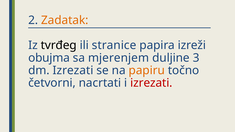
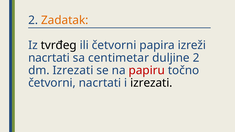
ili stranice: stranice -> četvorni
obujma at (49, 58): obujma -> nacrtati
mjerenjem: mjerenjem -> centimetar
duljine 3: 3 -> 2
papiru colour: orange -> red
izrezati at (151, 83) colour: red -> black
